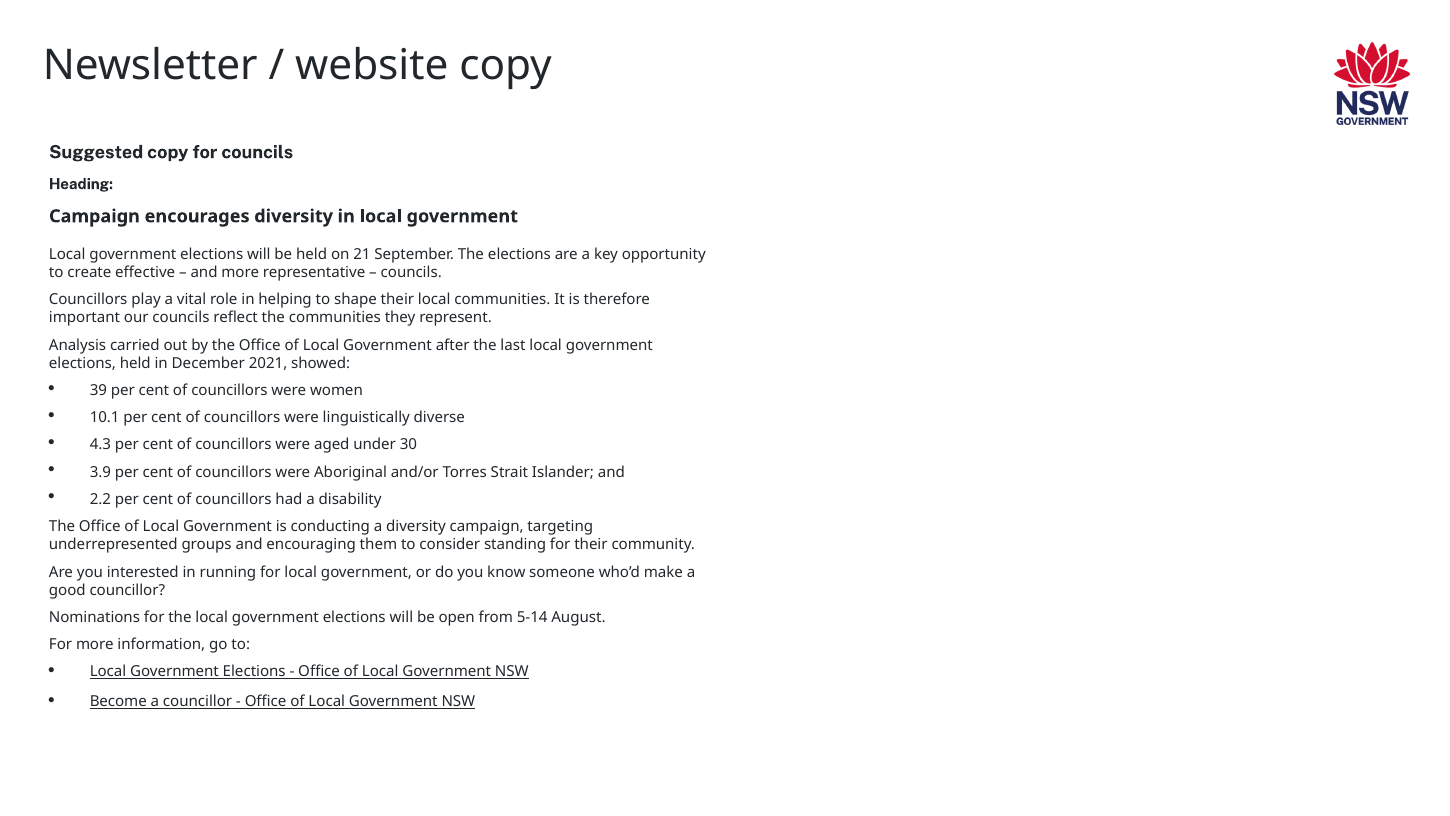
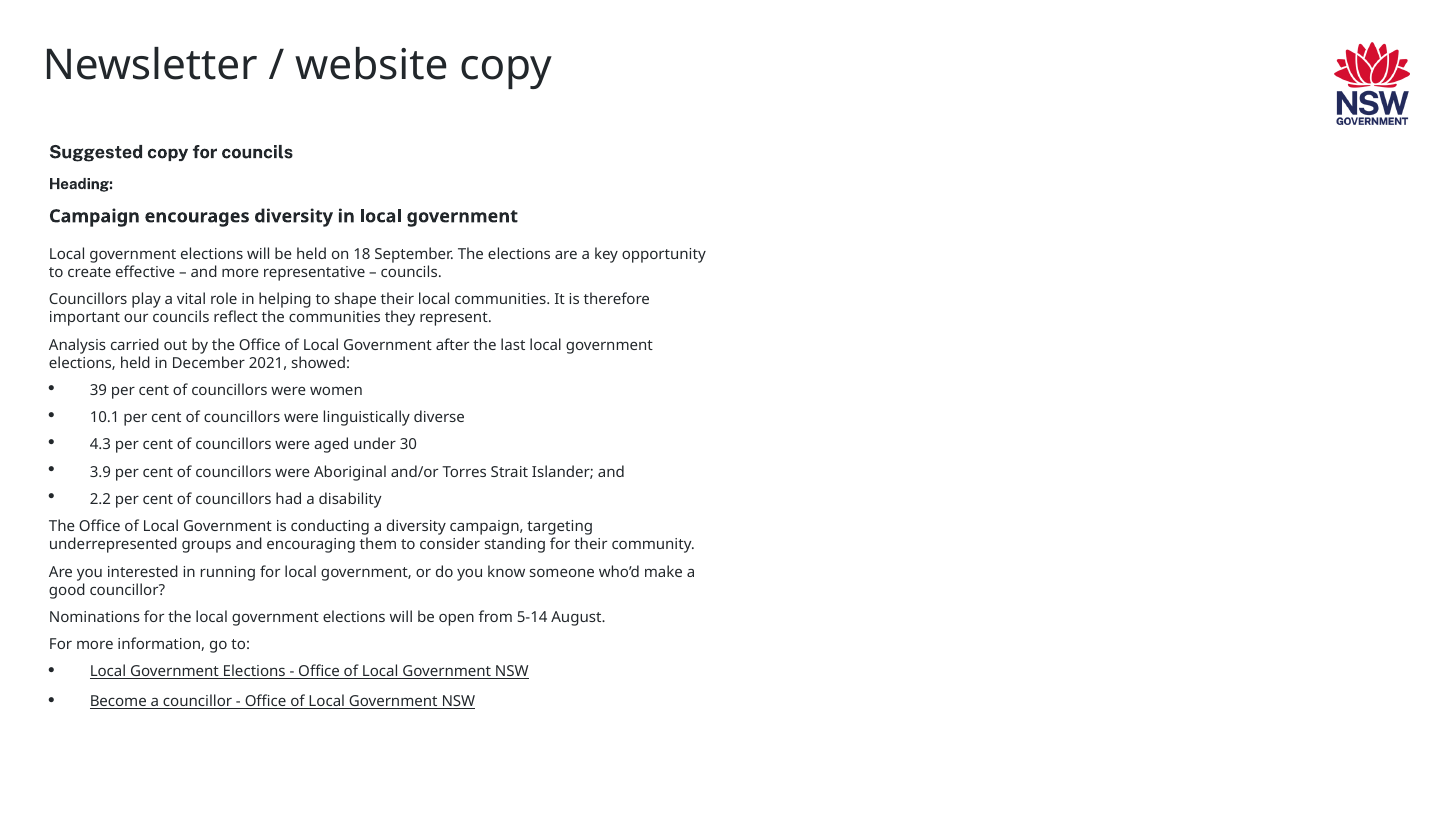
21: 21 -> 18
